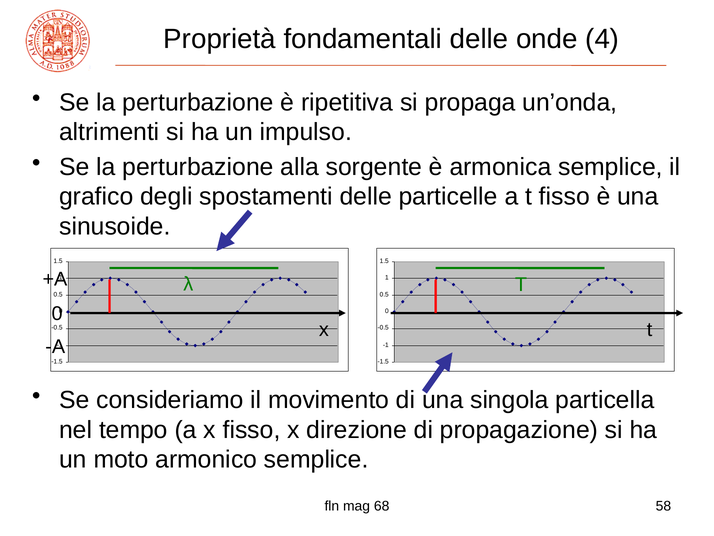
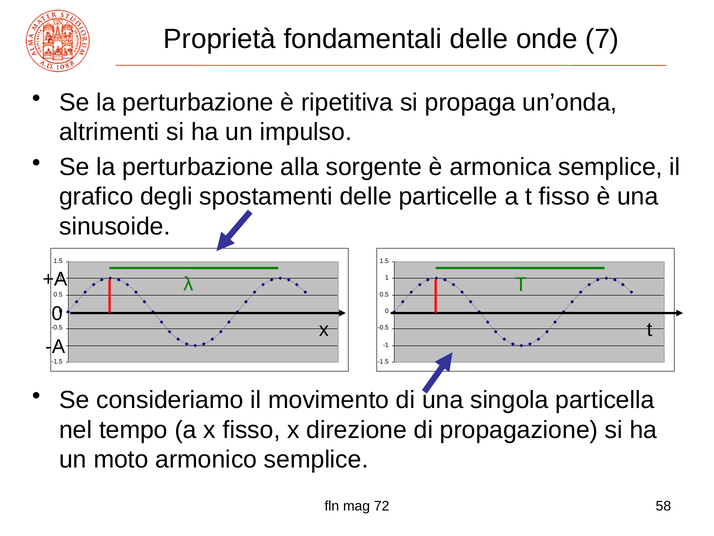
4: 4 -> 7
68: 68 -> 72
